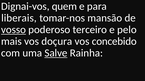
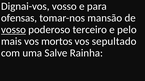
Dignai-vos quem: quem -> vosso
liberais: liberais -> ofensas
doçura: doçura -> mortos
concebido: concebido -> sepultado
Salve underline: present -> none
